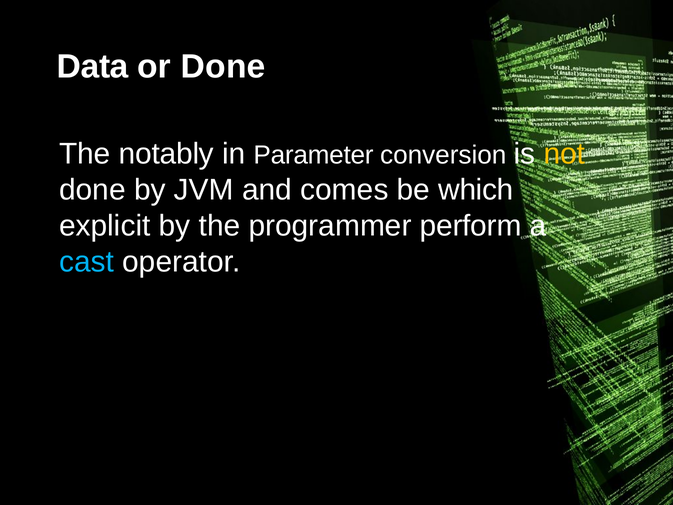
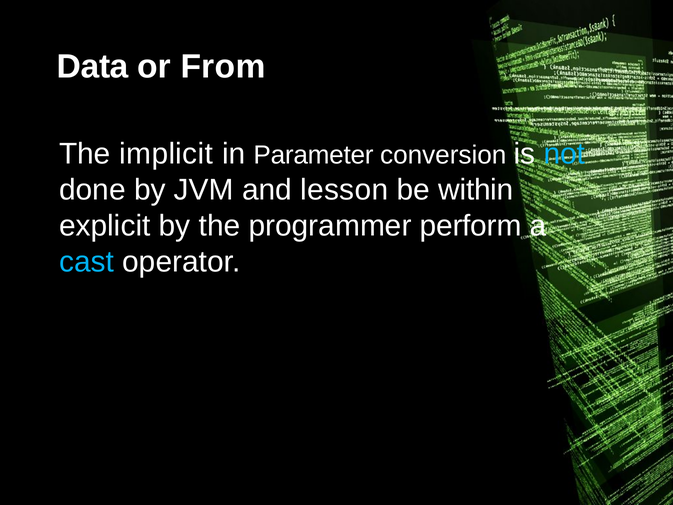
or Done: Done -> From
notably: notably -> implicit
not colour: yellow -> light blue
comes: comes -> lesson
which: which -> within
